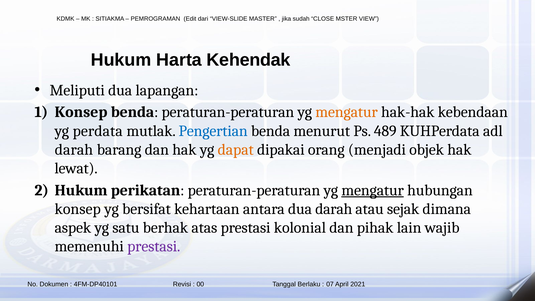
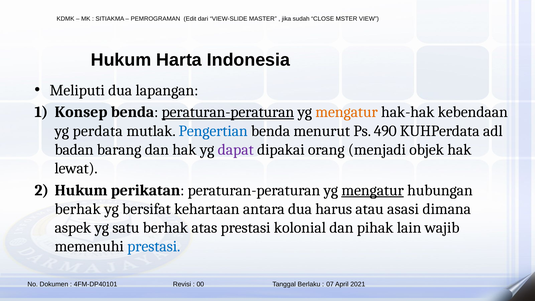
Kehendak: Kehendak -> Indonesia
peraturan-peraturan at (228, 112) underline: none -> present
489: 489 -> 490
darah at (74, 150): darah -> badan
dapat colour: orange -> purple
konsep at (78, 209): konsep -> berhak
dua darah: darah -> harus
sejak: sejak -> asasi
prestasi at (154, 246) colour: purple -> blue
